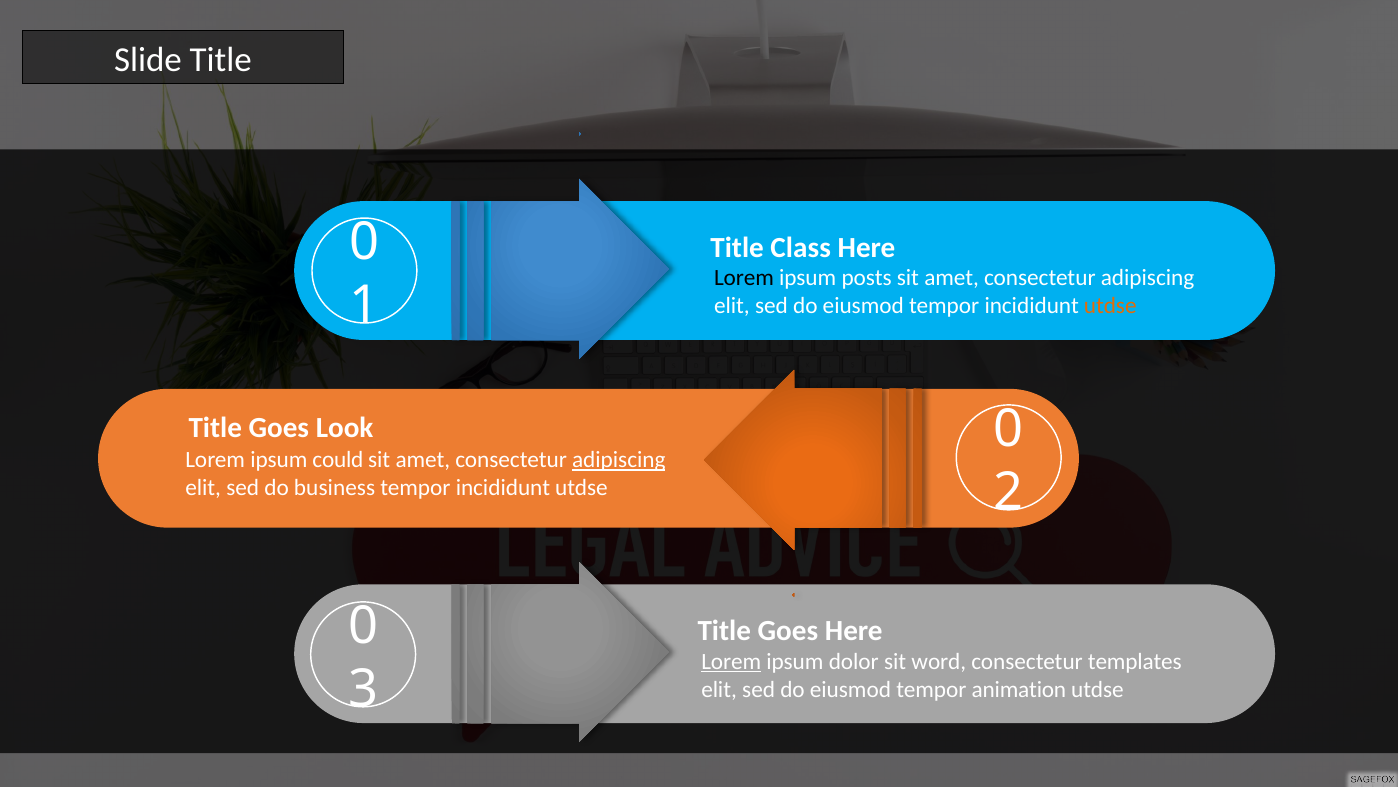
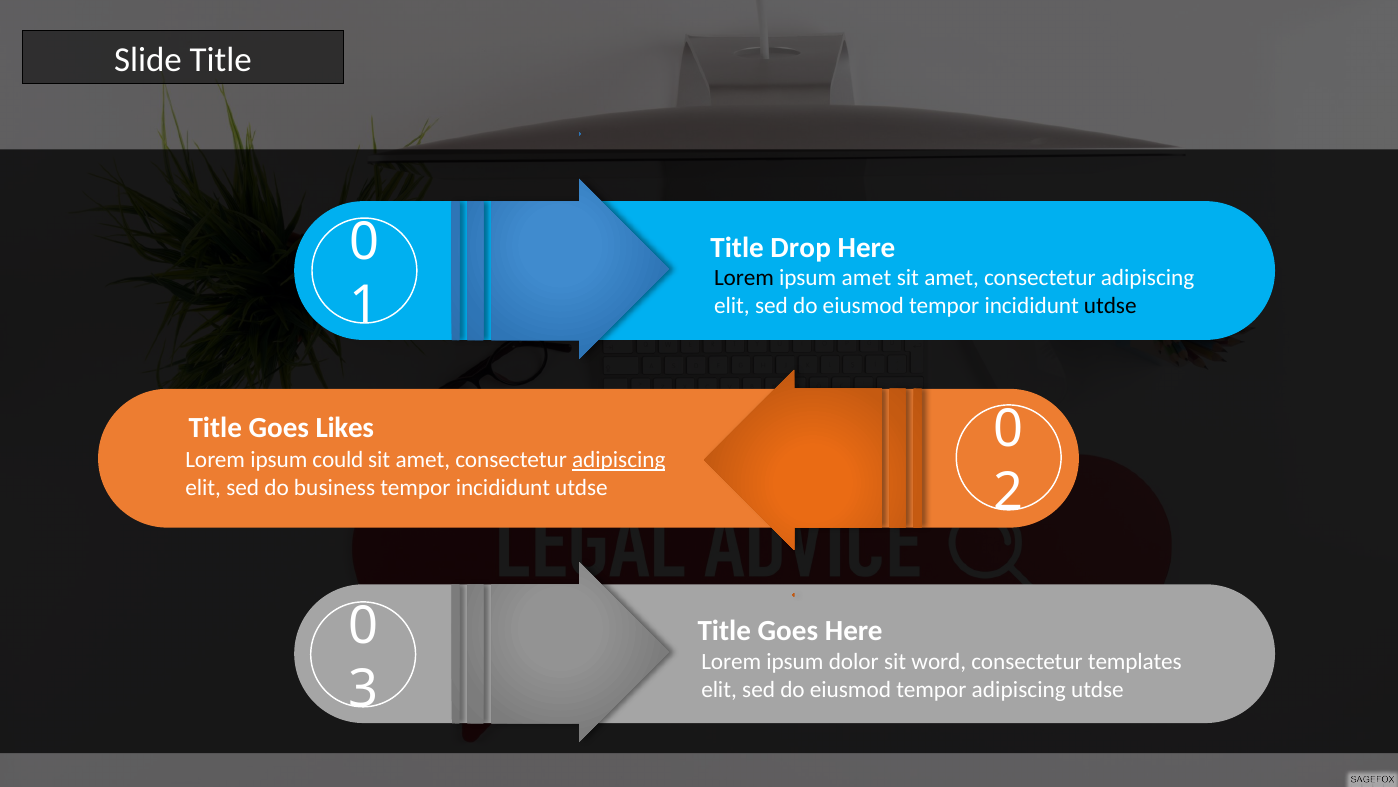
Class: Class -> Drop
ipsum posts: posts -> amet
utdse at (1110, 306) colour: orange -> black
Look: Look -> Likes
Lorem at (731, 661) underline: present -> none
tempor animation: animation -> adipiscing
